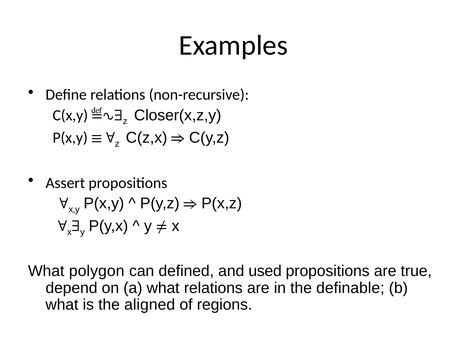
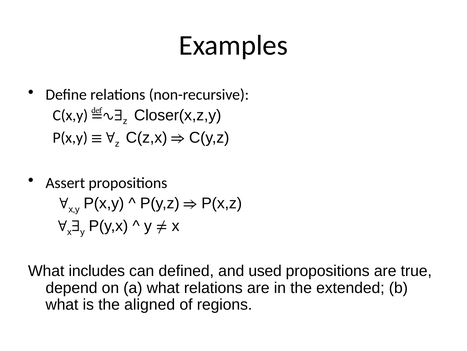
polygon: polygon -> includes
definable: definable -> extended
